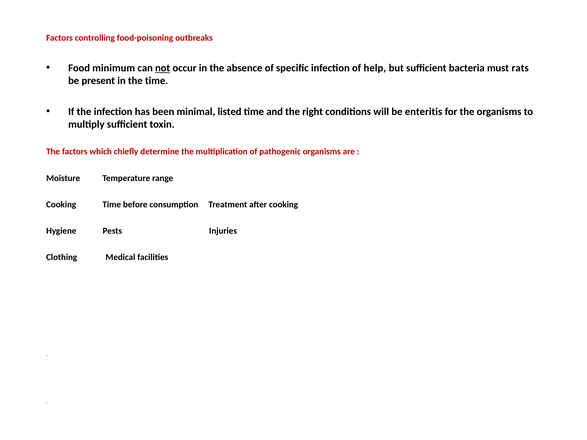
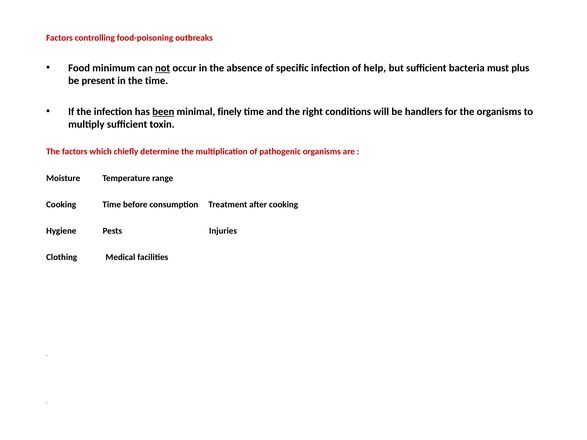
rats: rats -> plus
been underline: none -> present
listed: listed -> finely
enteritis: enteritis -> handlers
